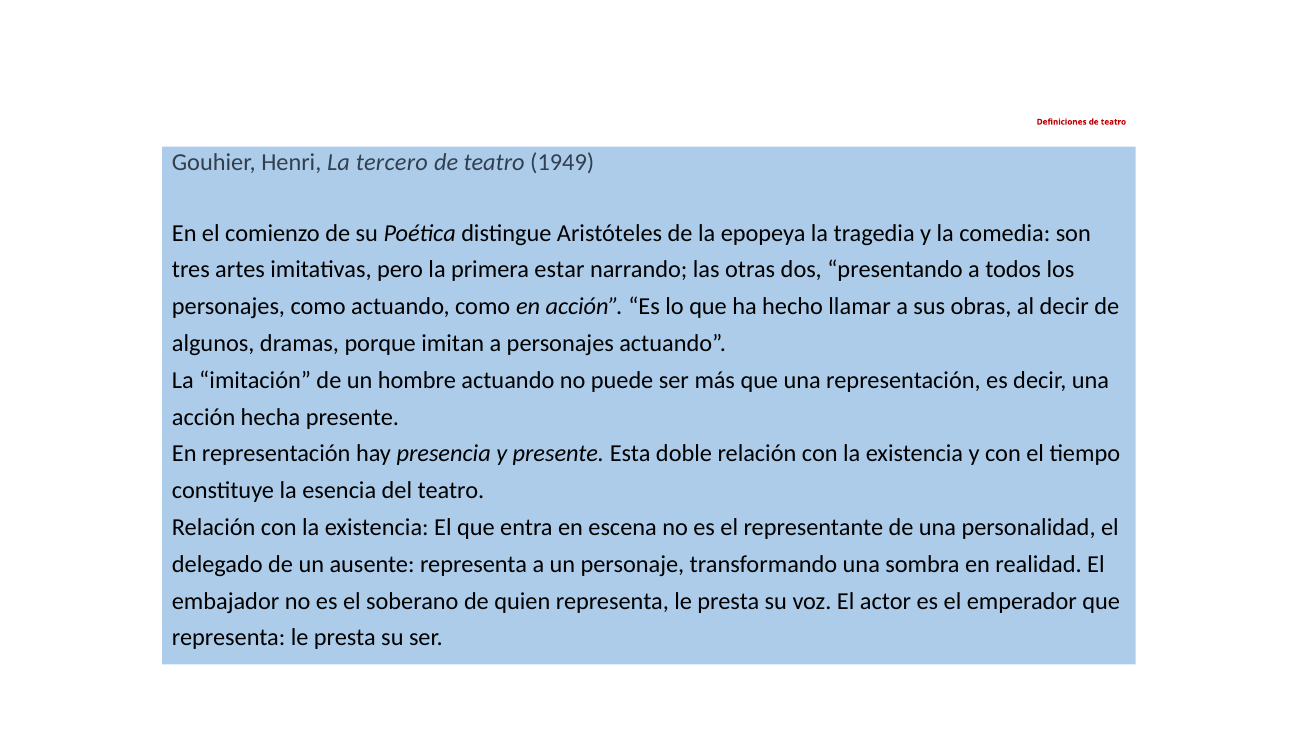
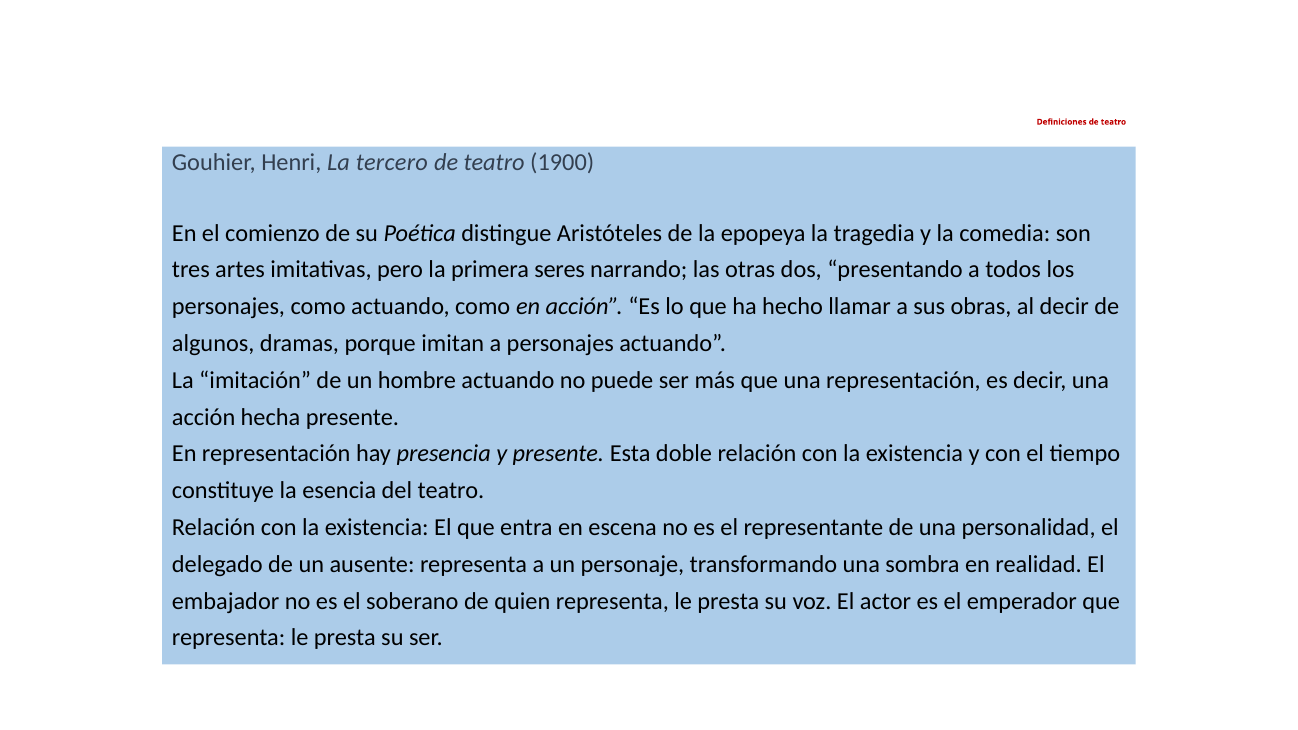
1949: 1949 -> 1900
estar: estar -> seres
